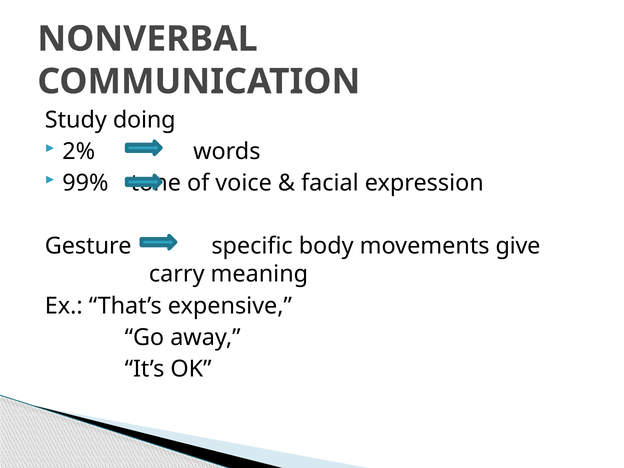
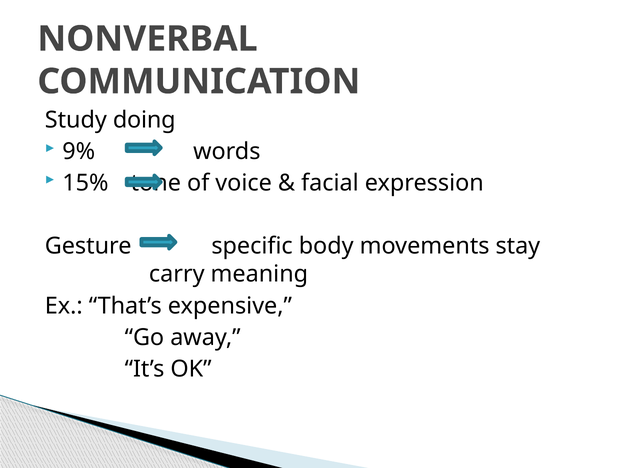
2%: 2% -> 9%
99%: 99% -> 15%
give: give -> stay
